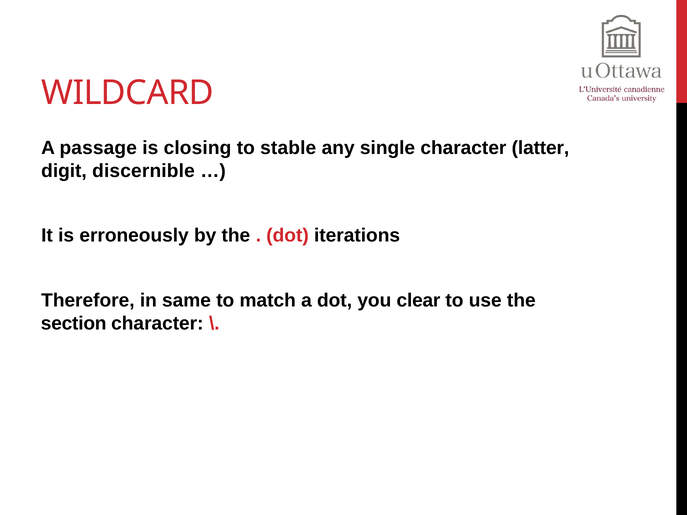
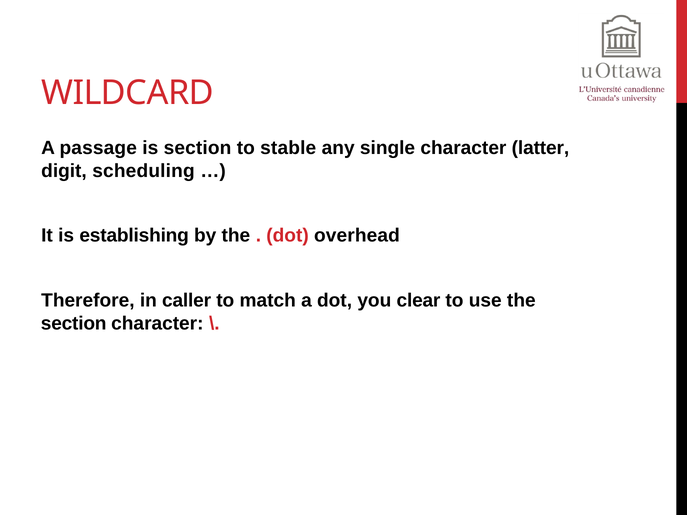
is closing: closing -> section
discernible: discernible -> scheduling
erroneously: erroneously -> establishing
iterations: iterations -> overhead
same: same -> caller
